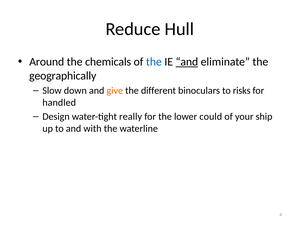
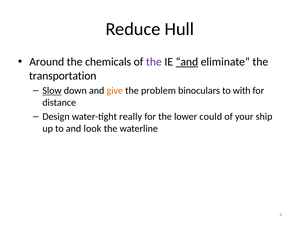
the at (154, 62) colour: blue -> purple
geographically: geographically -> transportation
Slow underline: none -> present
different: different -> problem
risks: risks -> with
handled: handled -> distance
with: with -> look
